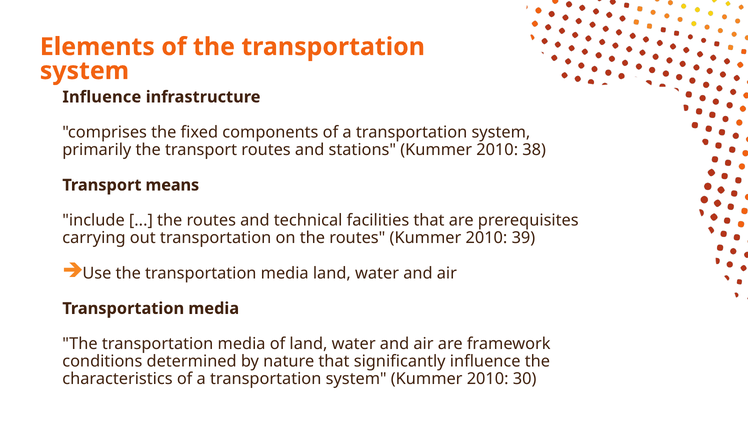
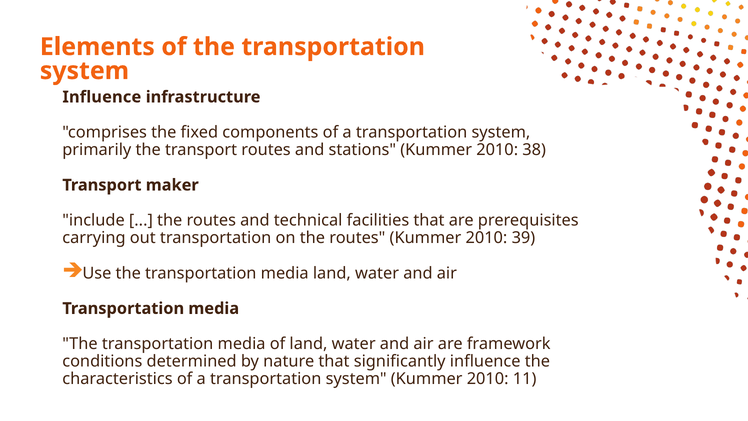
means: means -> maker
30: 30 -> 11
